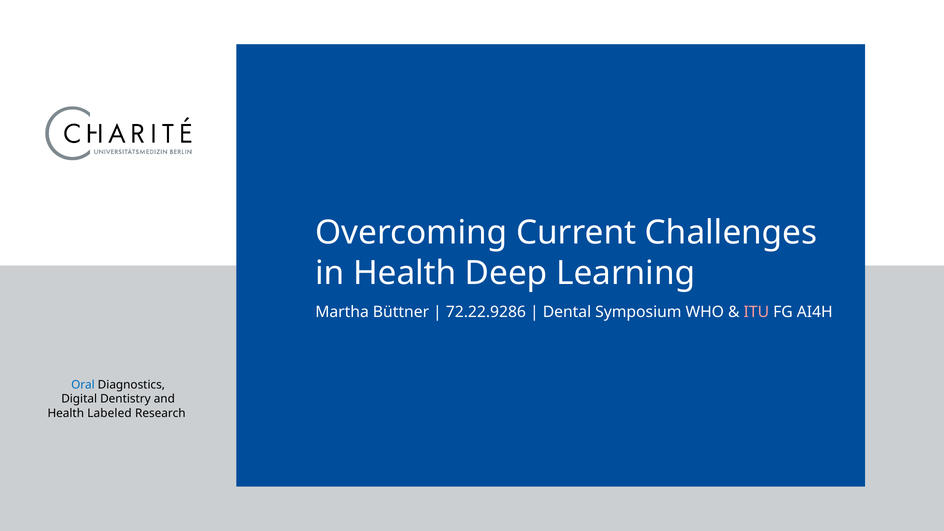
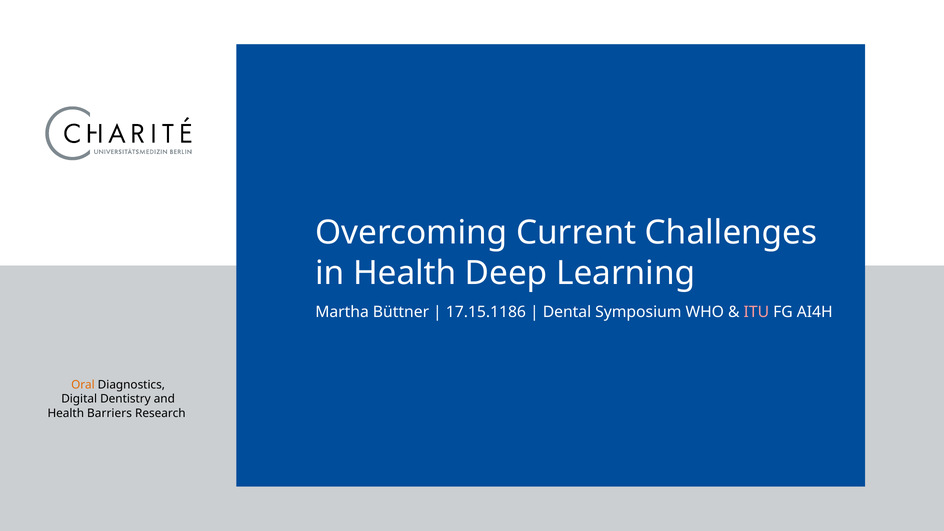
72.22.9286: 72.22.9286 -> 17.15.1186
Oral colour: blue -> orange
Labeled: Labeled -> Barriers
